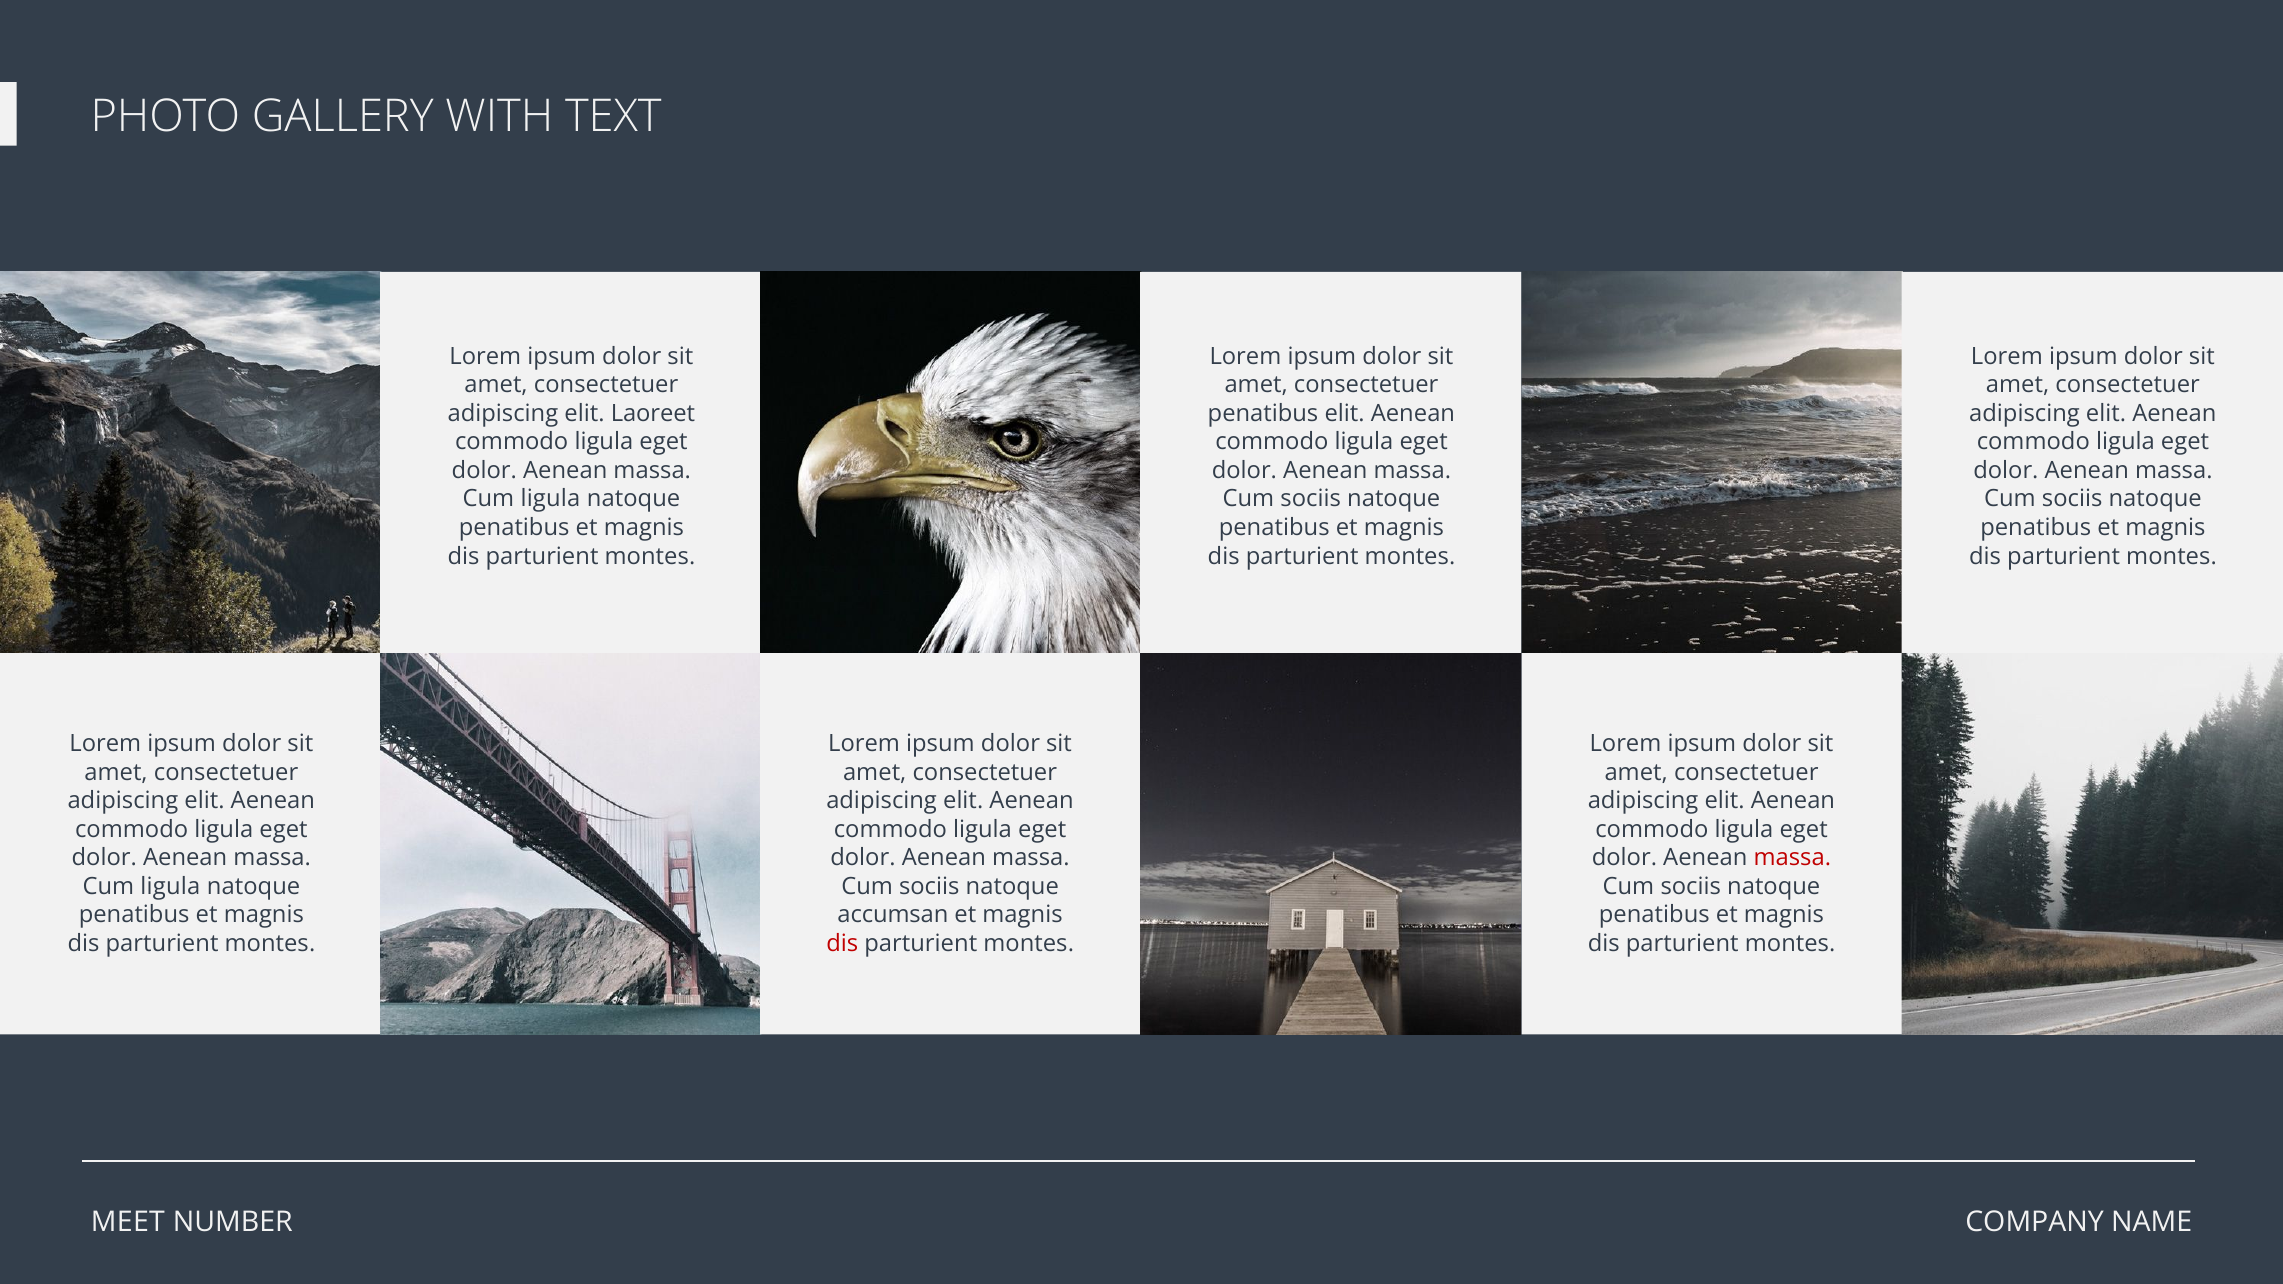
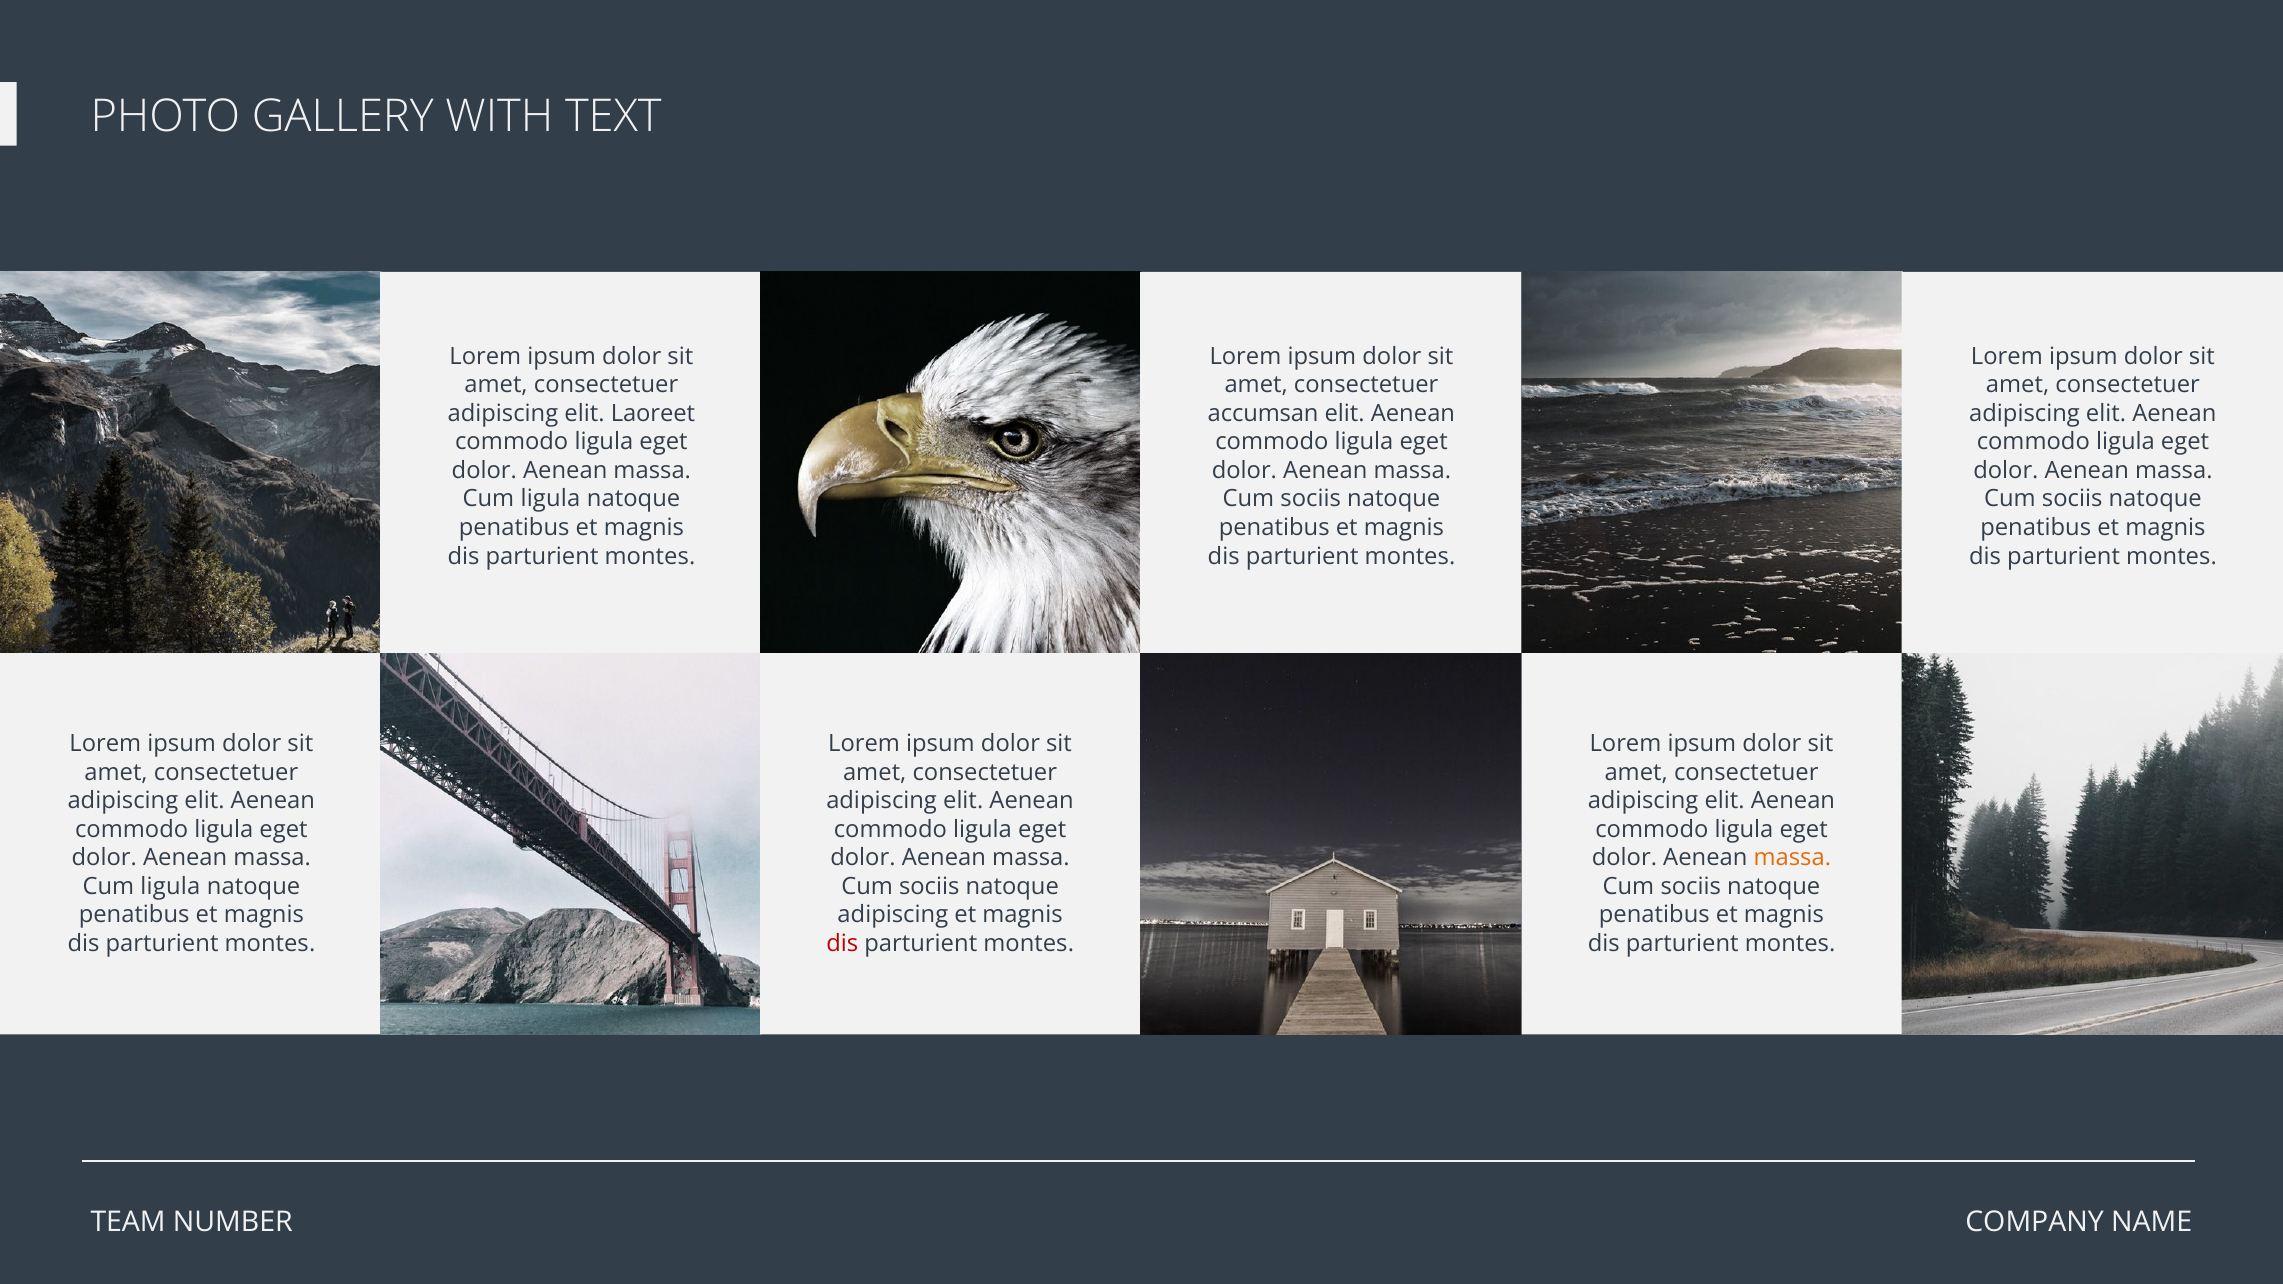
penatibus at (1263, 414): penatibus -> accumsan
massa at (1792, 858) colour: red -> orange
accumsan at (893, 915): accumsan -> adipiscing
MEET: MEET -> TEAM
